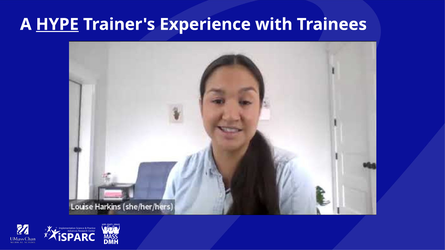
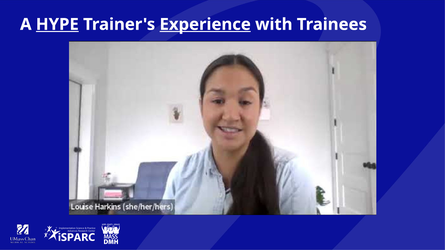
Experience underline: none -> present
